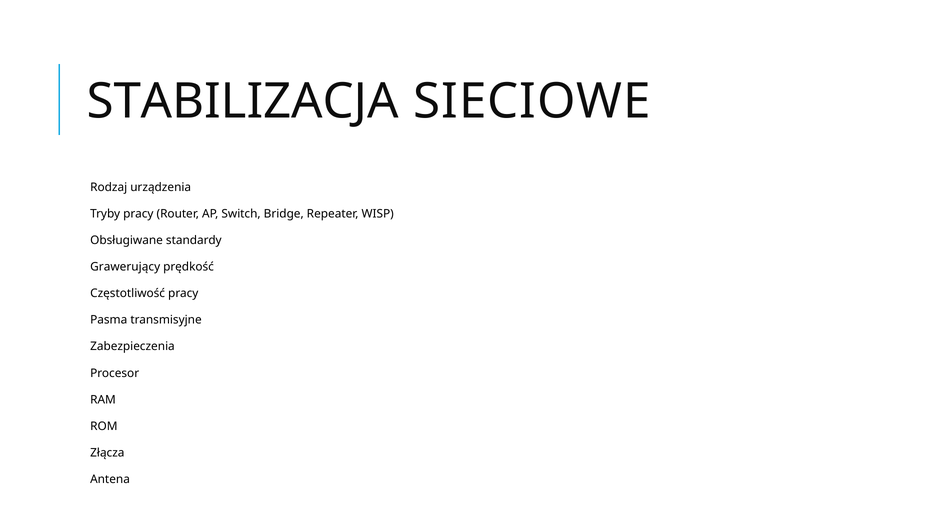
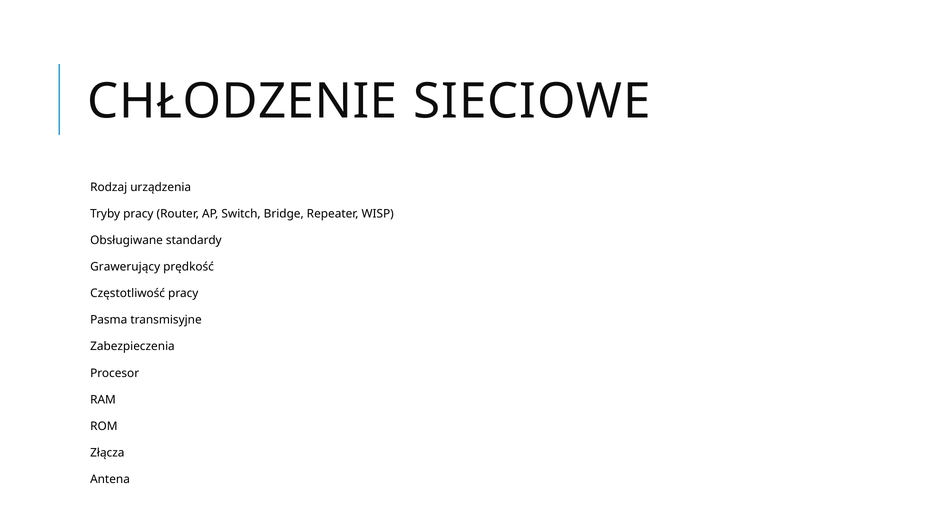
STABILIZACJA: STABILIZACJA -> CHŁODZENIE
